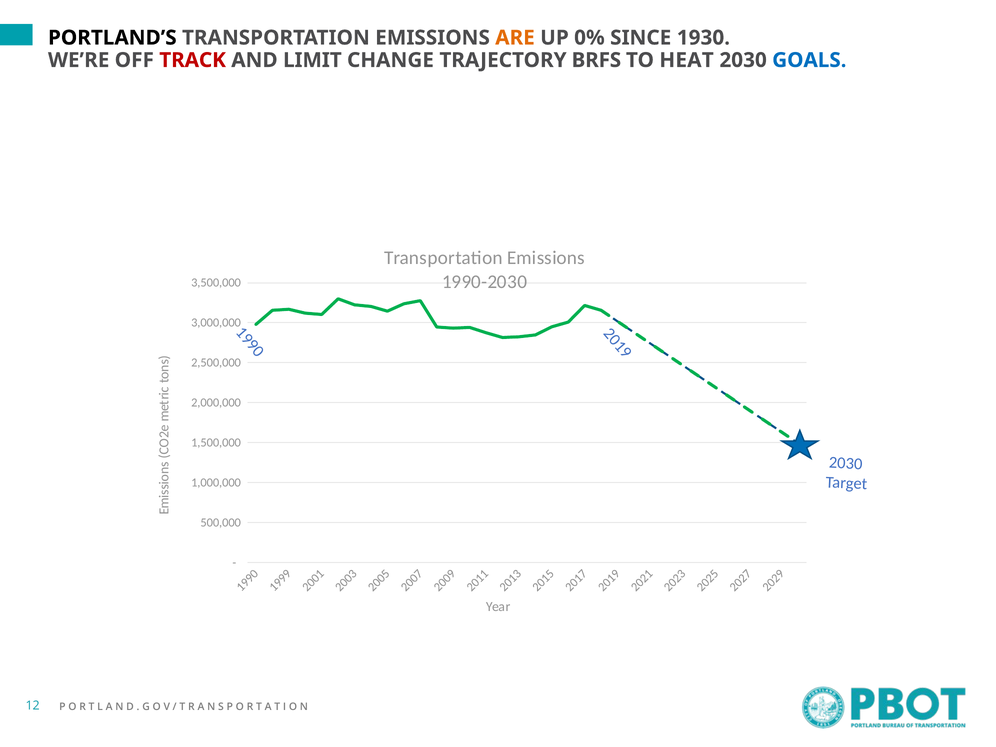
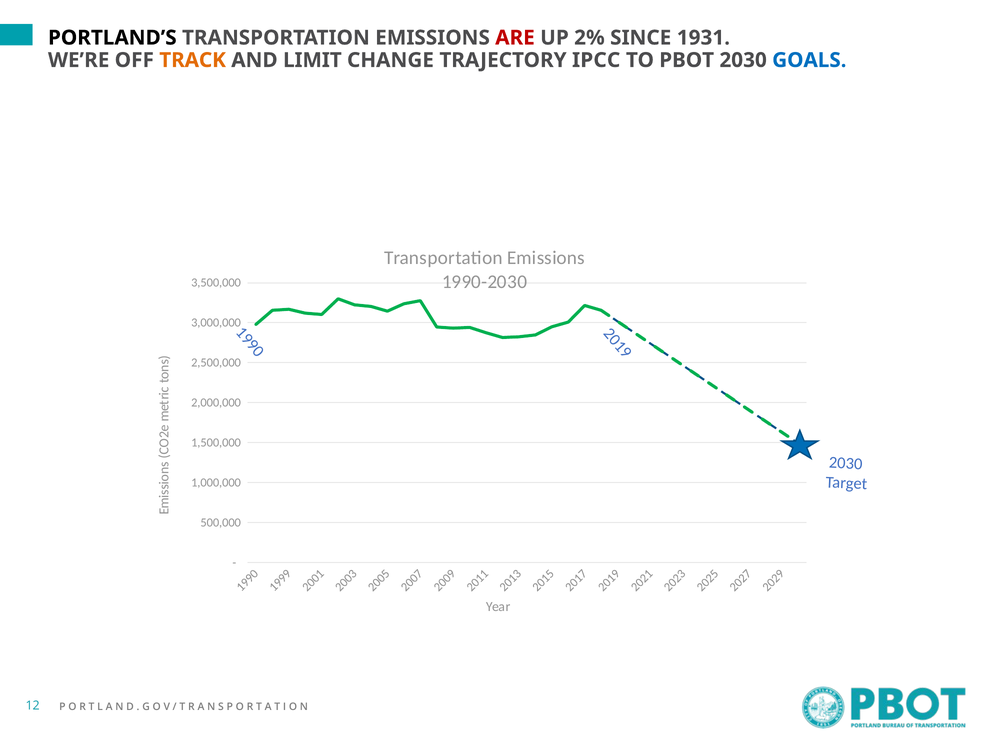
ARE colour: orange -> red
0%: 0% -> 2%
1930: 1930 -> 1931
TRACK colour: red -> orange
BRFS: BRFS -> IPCC
HEAT: HEAT -> PBOT
